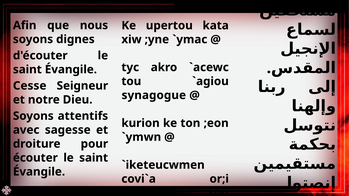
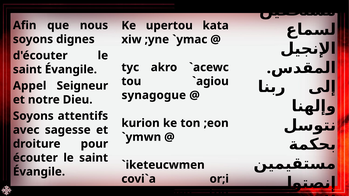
Cesse: Cesse -> Appel
